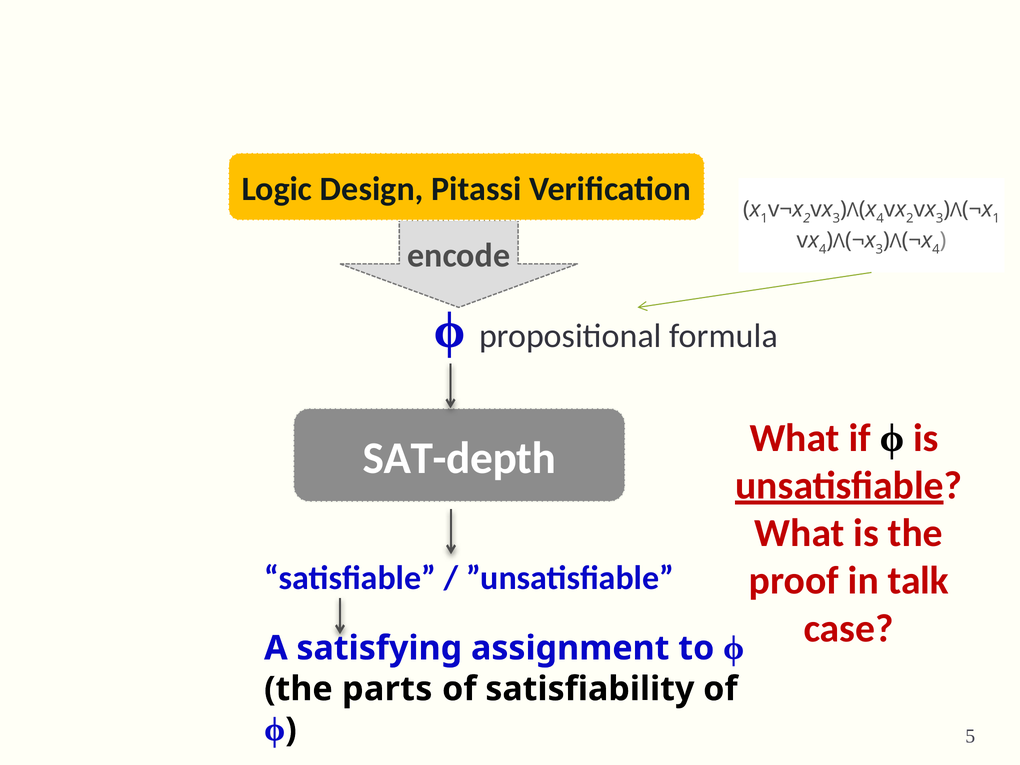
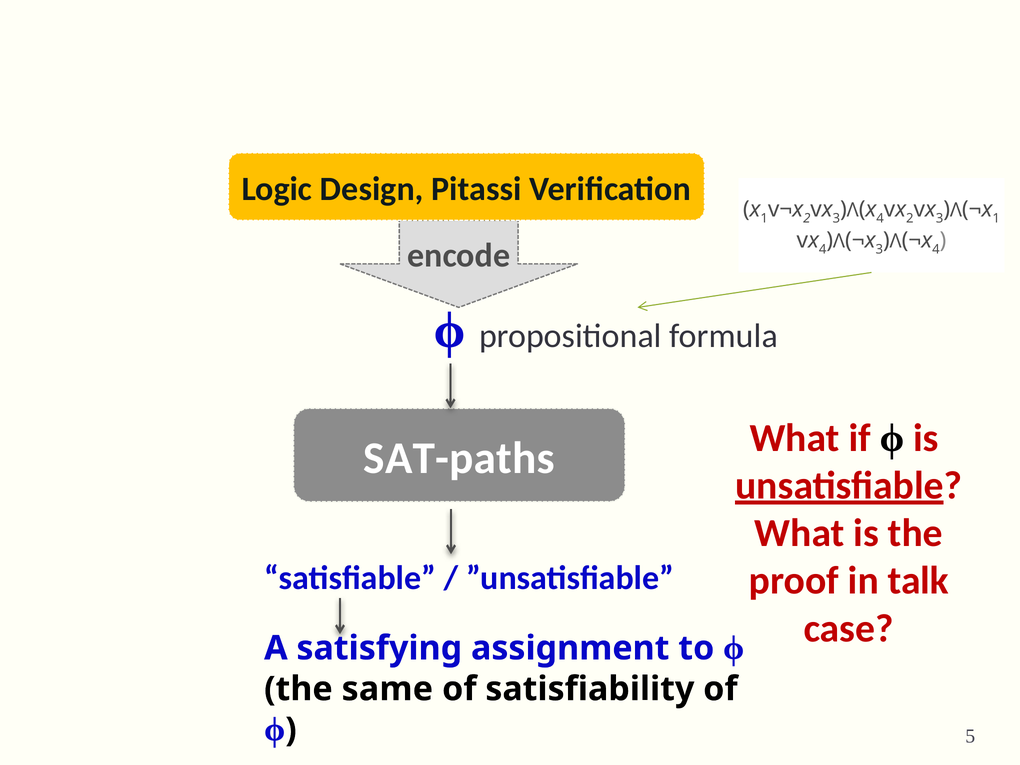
SAT-depth: SAT-depth -> SAT-paths
parts: parts -> same
